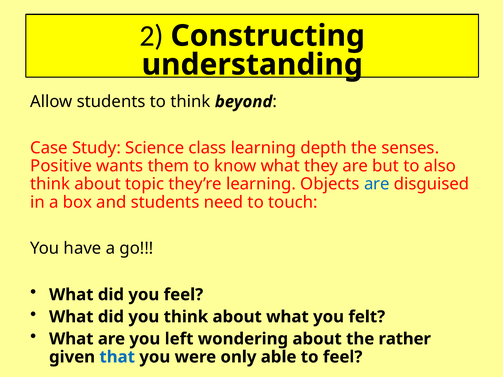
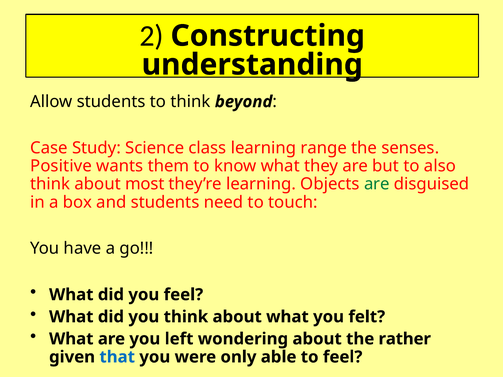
depth: depth -> range
topic: topic -> most
are at (377, 184) colour: blue -> green
